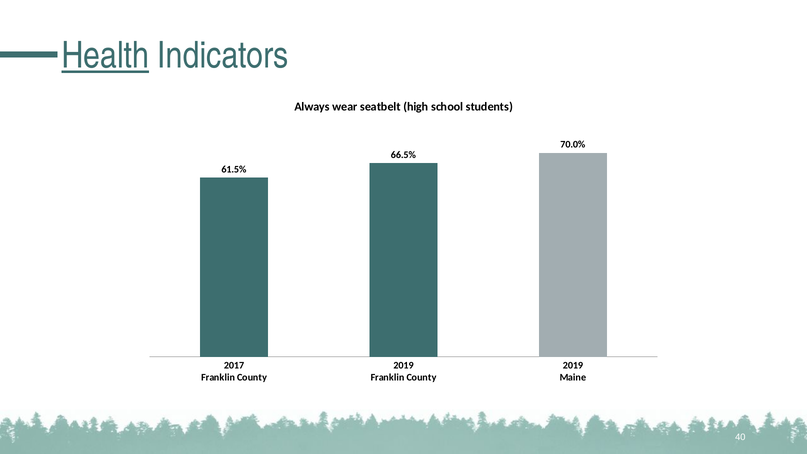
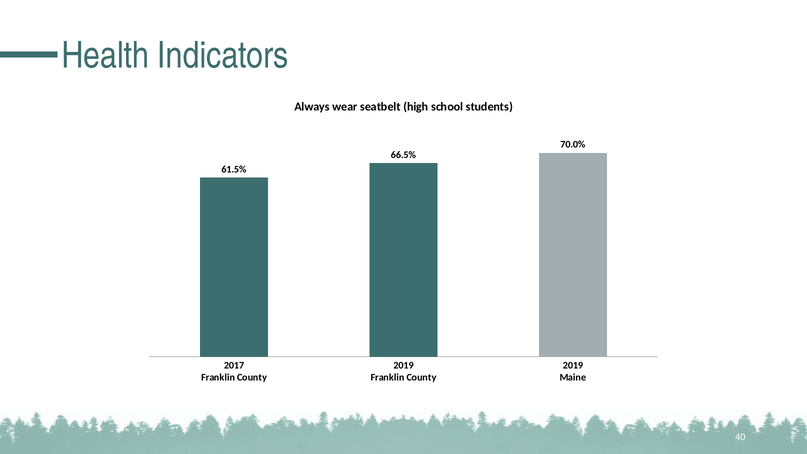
Health underline: present -> none
